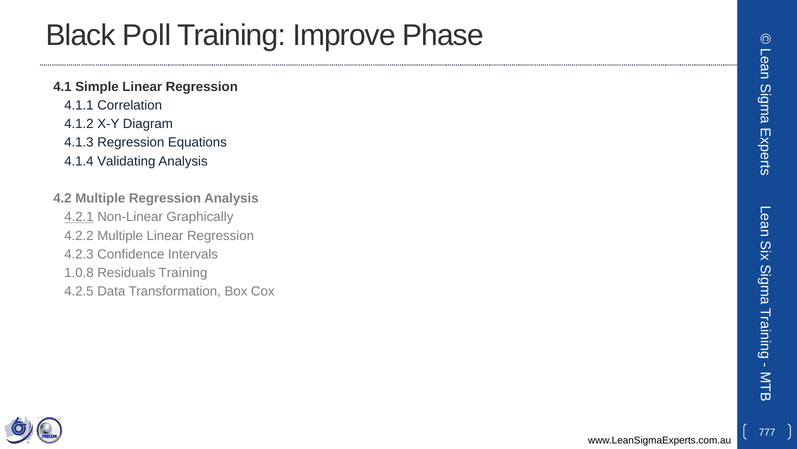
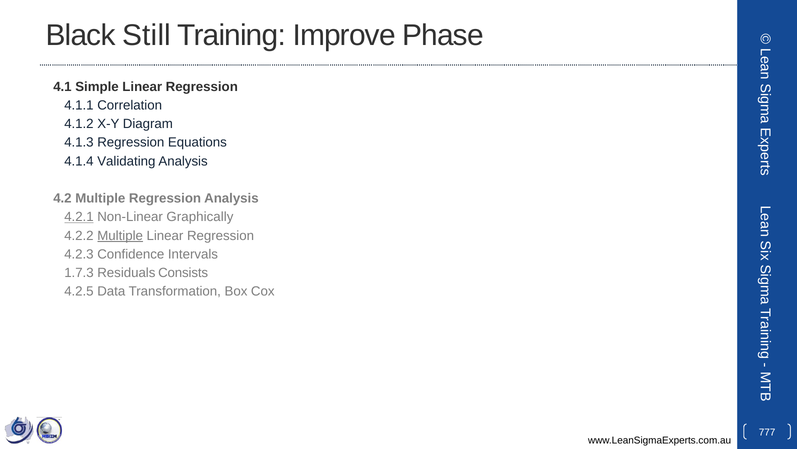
Poll: Poll -> Still
Multiple at (120, 235) underline: none -> present
1.0.8: 1.0.8 -> 1.7.3
Residuals Training: Training -> Consists
